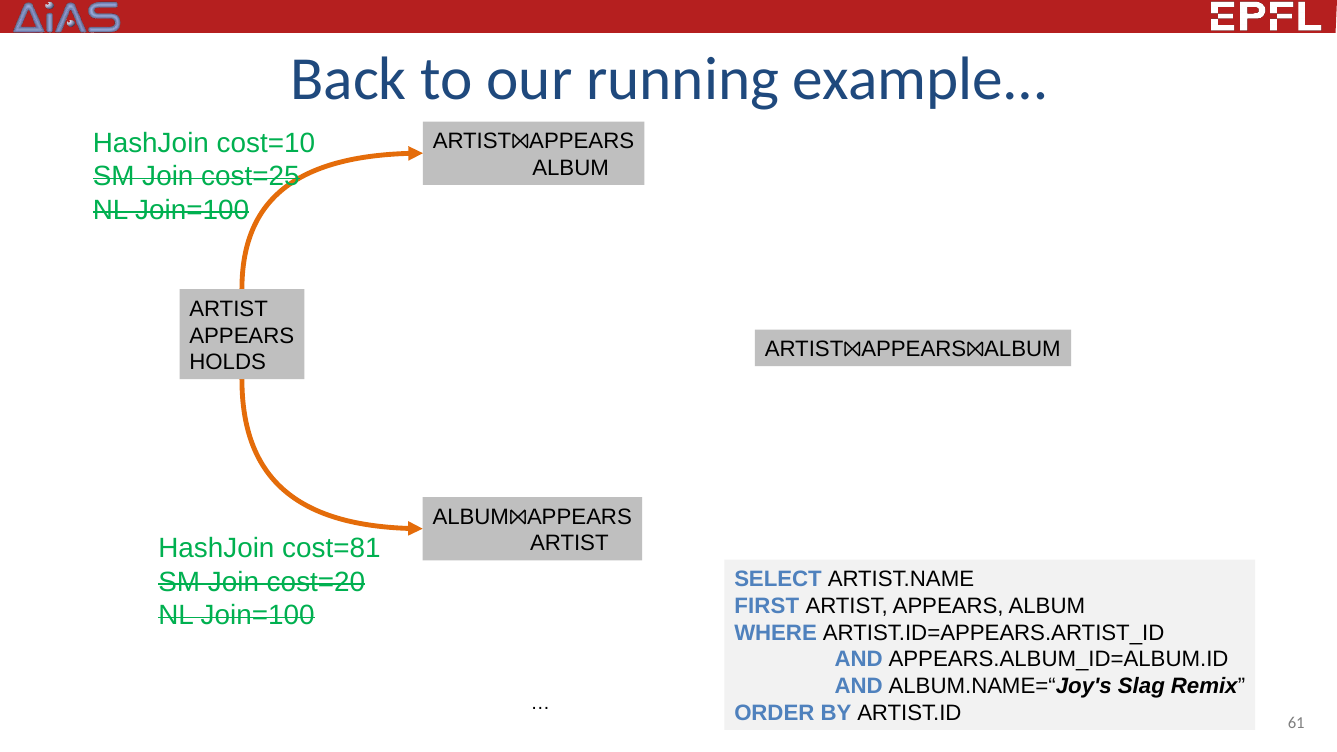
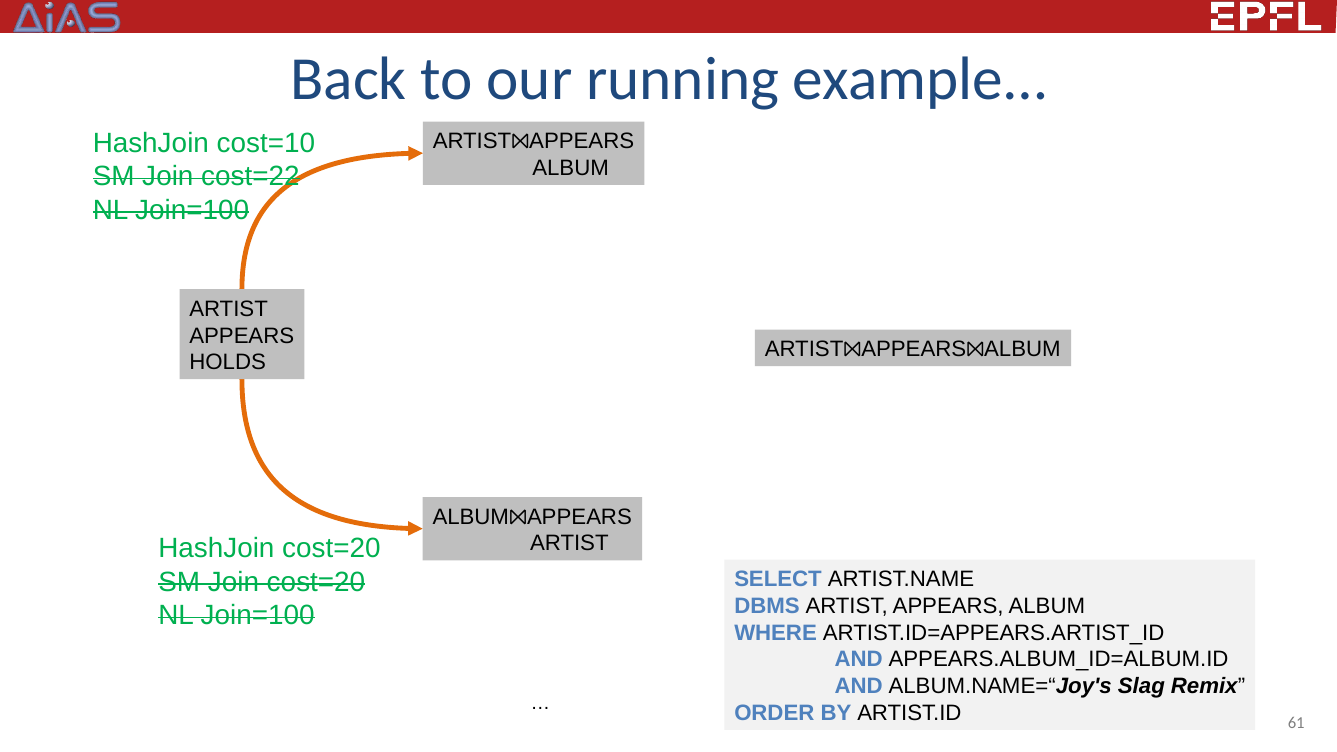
cost=25: cost=25 -> cost=22
HashJoin cost=81: cost=81 -> cost=20
FIRST: FIRST -> DBMS
